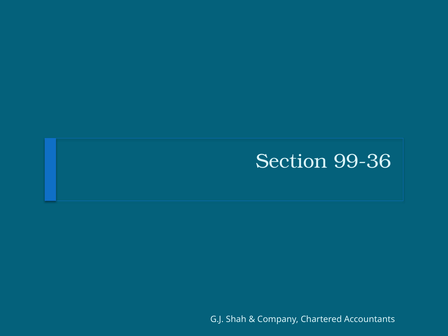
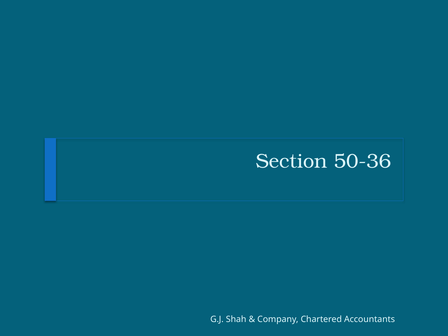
99-36: 99-36 -> 50-36
